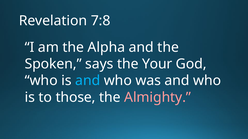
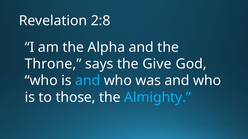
7:8: 7:8 -> 2:8
Spoken: Spoken -> Throne
Your: Your -> Give
Almighty colour: pink -> light blue
